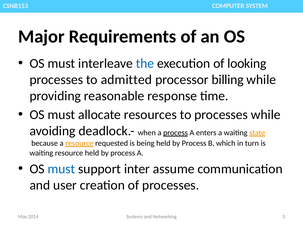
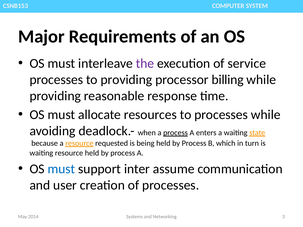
the colour: blue -> purple
looking: looking -> service
to admitted: admitted -> providing
